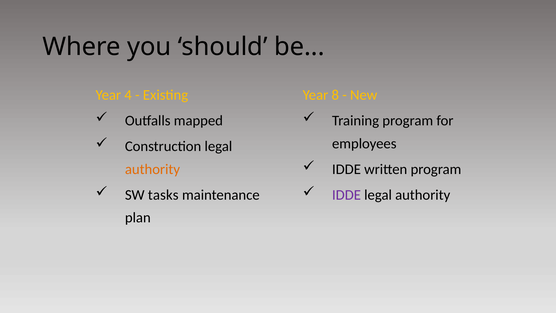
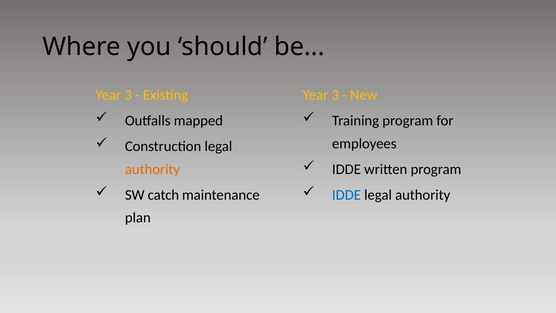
4 at (128, 95): 4 -> 3
8 at (335, 95): 8 -> 3
tasks: tasks -> catch
IDDE at (346, 195) colour: purple -> blue
